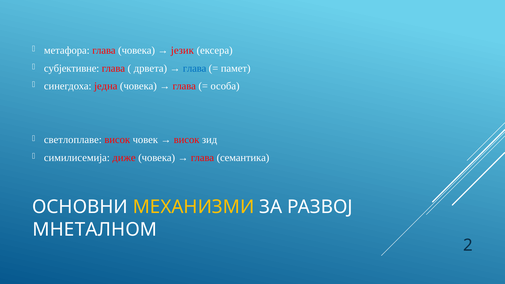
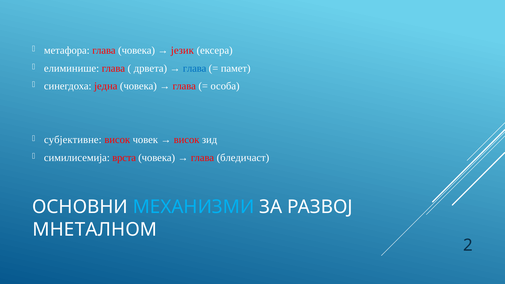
субјективне: субјективне -> елиминише
светлоплаве: светлоплаве -> субјективне
диже: диже -> врста
семантика: семантика -> бледичаст
МЕХАНИЗМИ colour: yellow -> light blue
